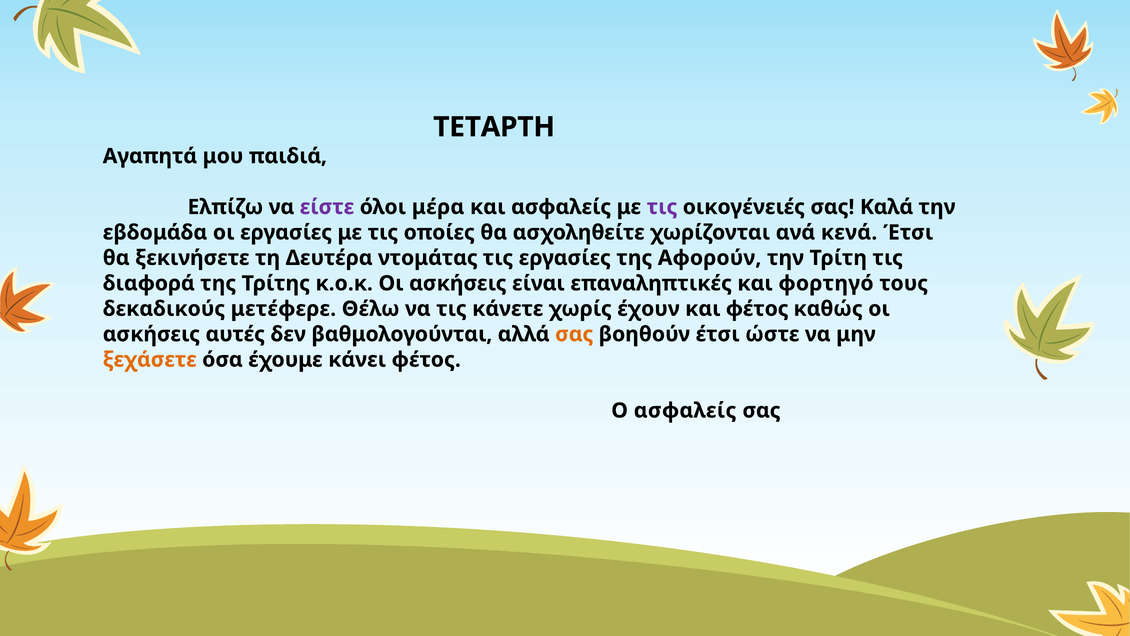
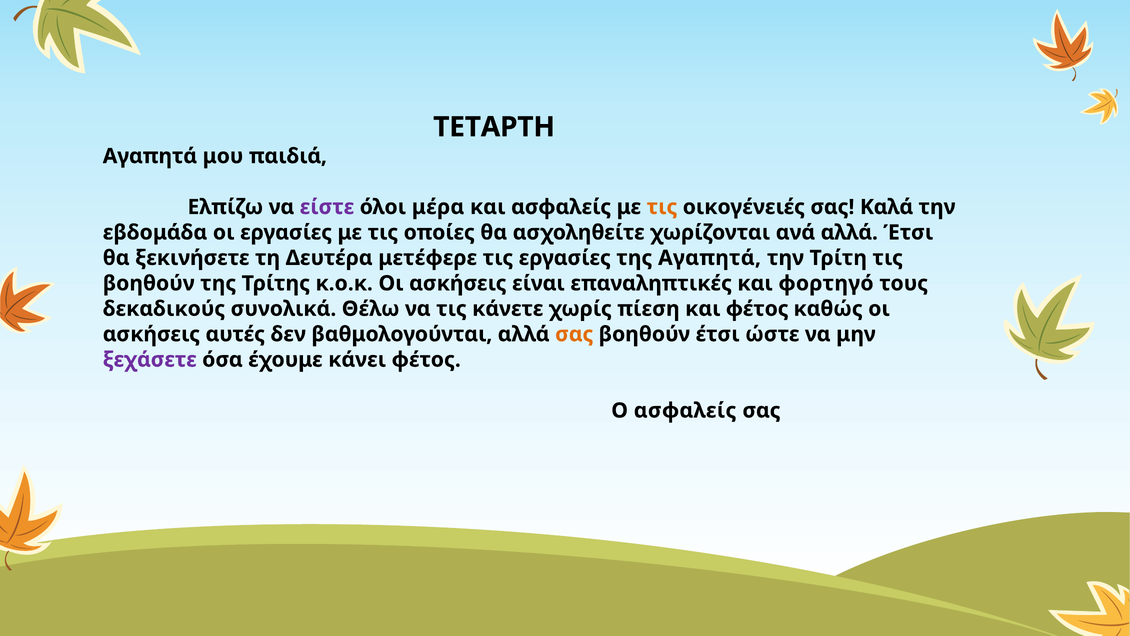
τις at (662, 207) colour: purple -> orange
ανά κενά: κενά -> αλλά
ντομάτας: ντομάτας -> μετέφερε
της Αφορούν: Αφορούν -> Αγαπητά
διαφορά at (149, 283): διαφορά -> βοηθούν
μετέφερε: μετέφερε -> συνολικά
έχουν: έχουν -> πίεση
ξεχάσετε colour: orange -> purple
